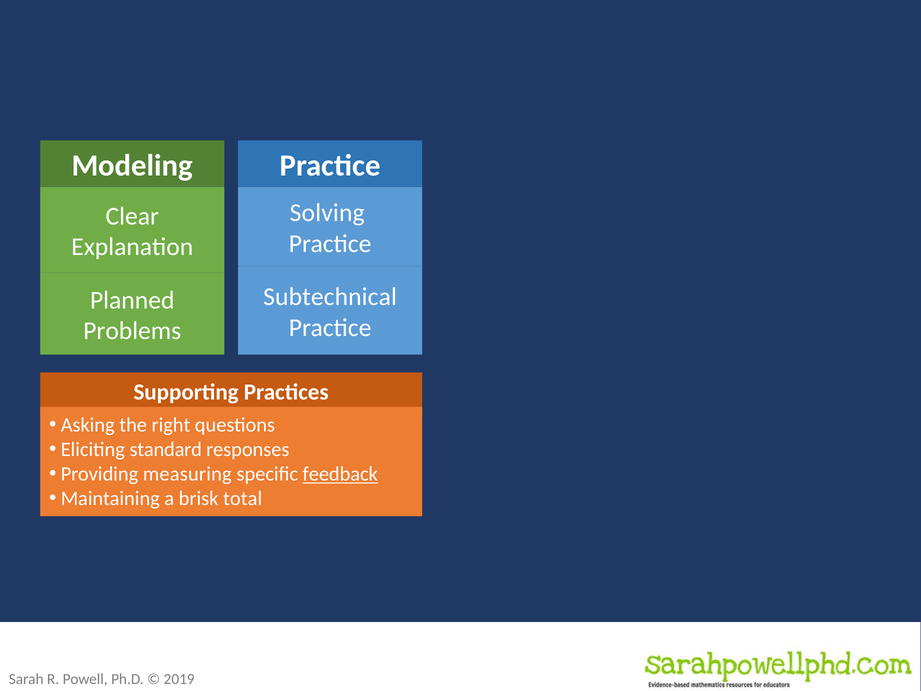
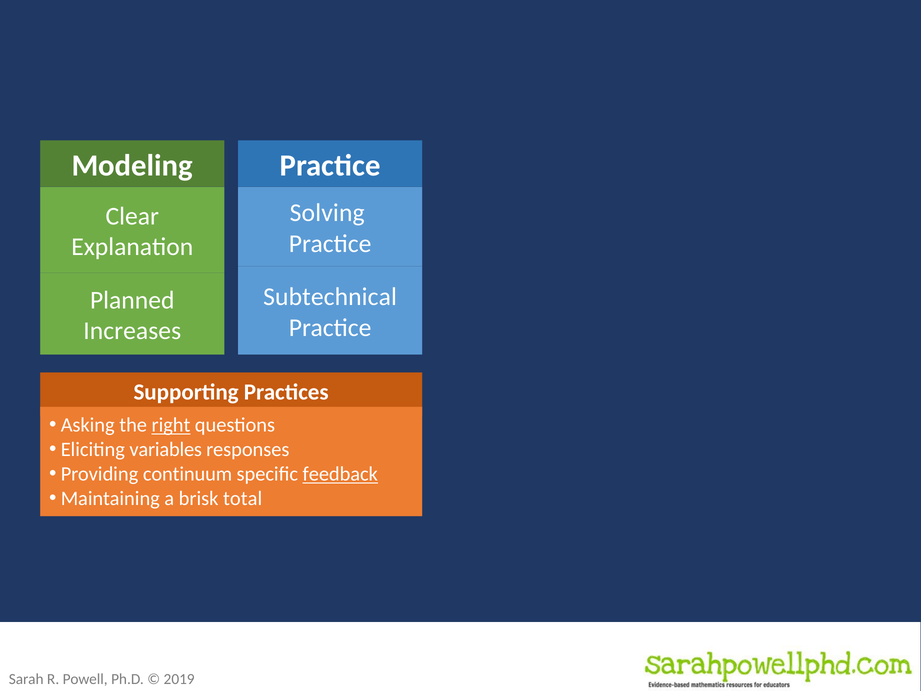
Problems: Problems -> Increases
right underline: none -> present
standard: standard -> variables
measuring: measuring -> continuum
